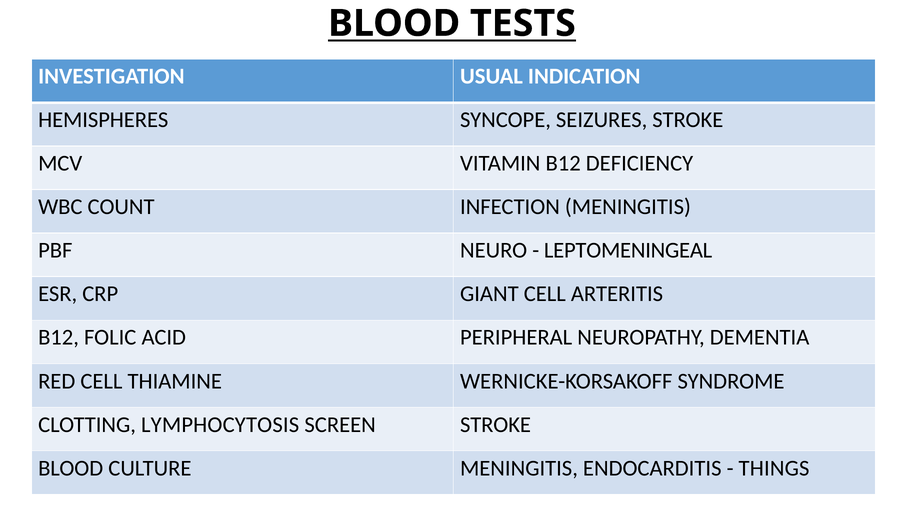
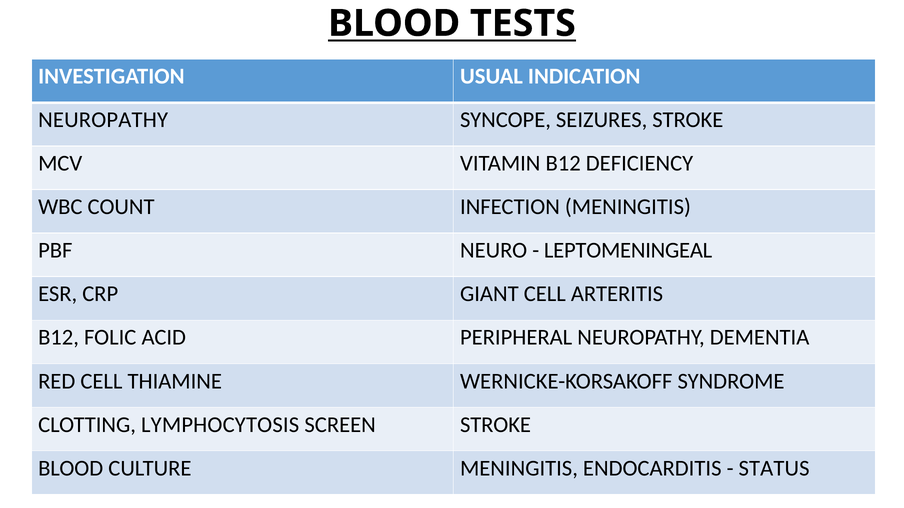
HEMISPHERES at (103, 120): HEMISPHERES -> NEUROPATHY
THINGS: THINGS -> STATUS
